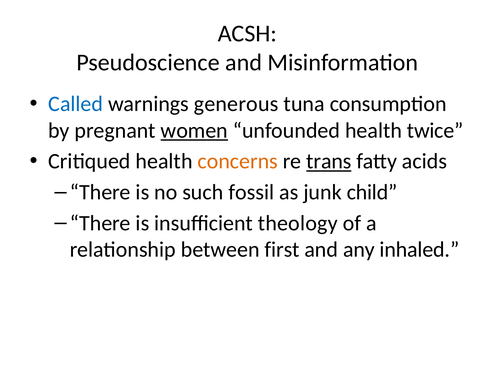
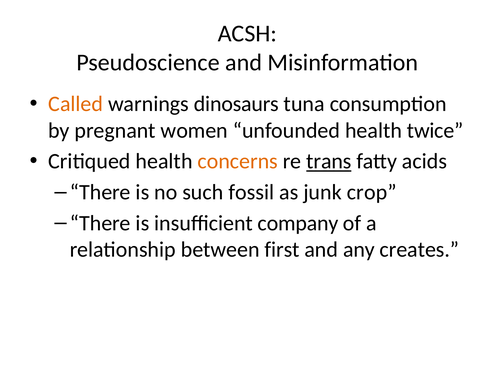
Called colour: blue -> orange
generous: generous -> dinosaurs
women underline: present -> none
child: child -> crop
theology: theology -> company
inhaled: inhaled -> creates
